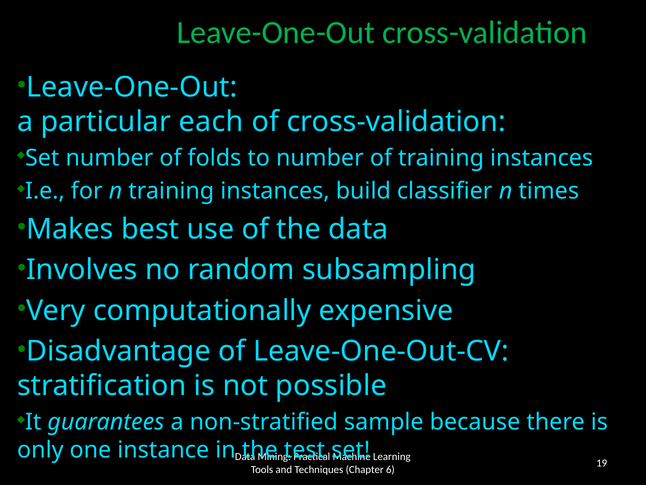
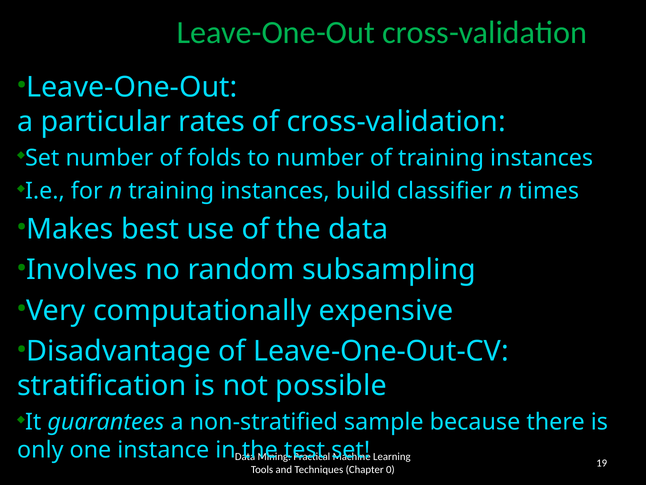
each: each -> rates
6: 6 -> 0
